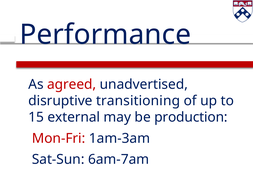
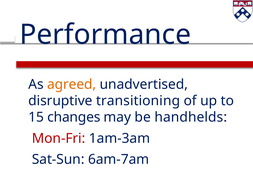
agreed colour: red -> orange
external: external -> changes
production: production -> handhelds
